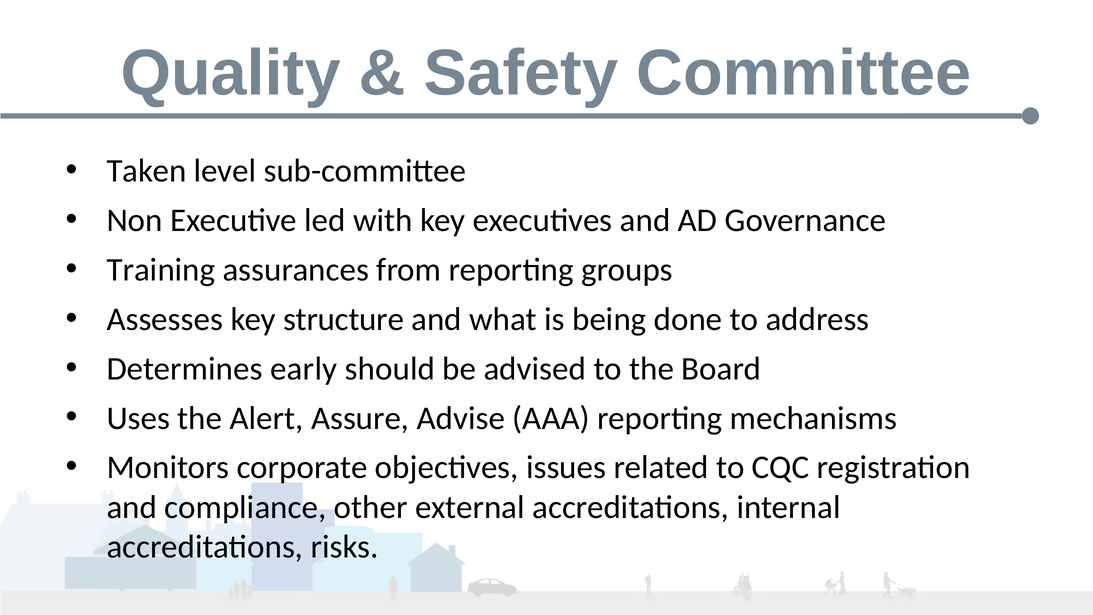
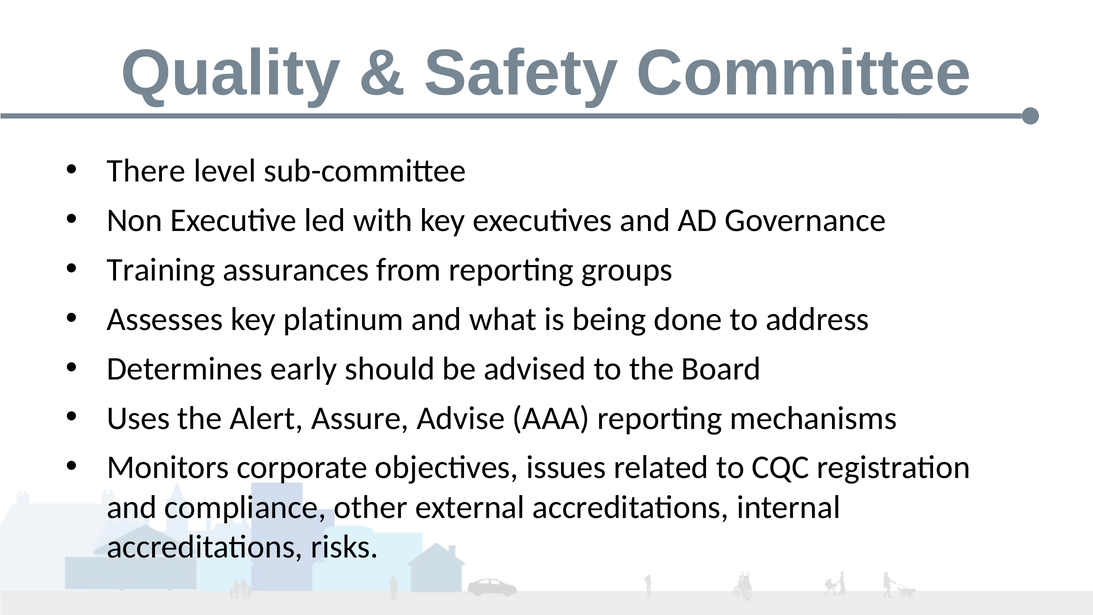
Taken: Taken -> There
structure: structure -> platinum
